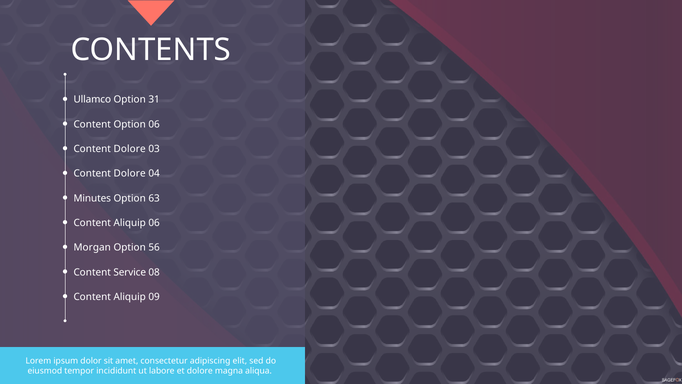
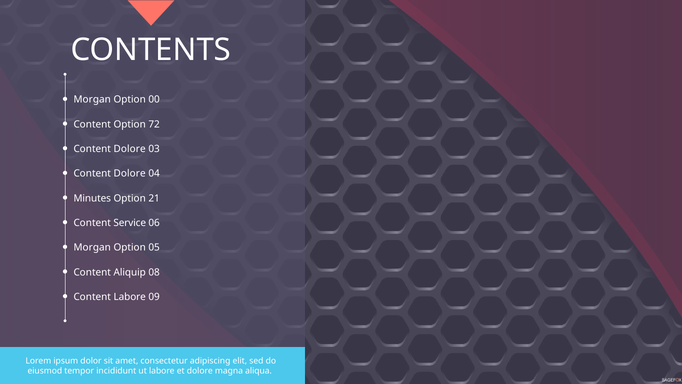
Ullamco at (92, 99): Ullamco -> Morgan
31: 31 -> 00
Option 06: 06 -> 72
63: 63 -> 21
Aliquip at (130, 223): Aliquip -> Service
56: 56 -> 05
Service: Service -> Aliquip
Aliquip at (130, 296): Aliquip -> Labore
